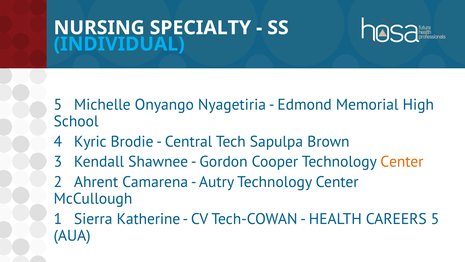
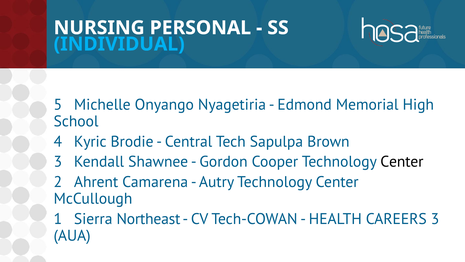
SPECIALTY: SPECIALTY -> PERSONAL
Center at (402, 162) colour: orange -> black
Katherine: Katherine -> Northeast
CAREERS 5: 5 -> 3
